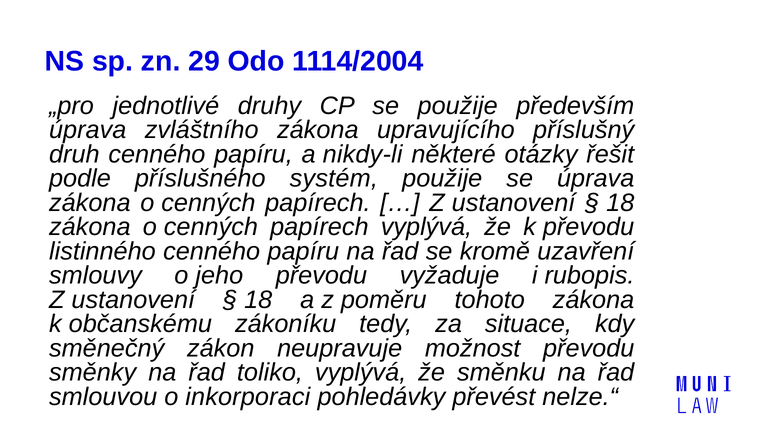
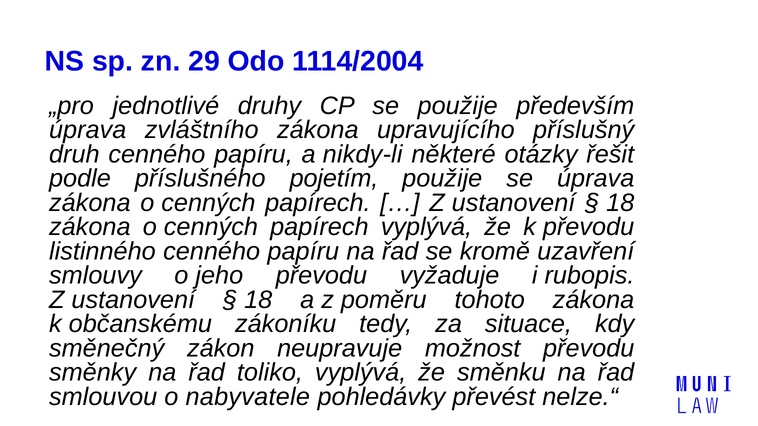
systém: systém -> pojetím
inkorporaci: inkorporaci -> nabyvatele
